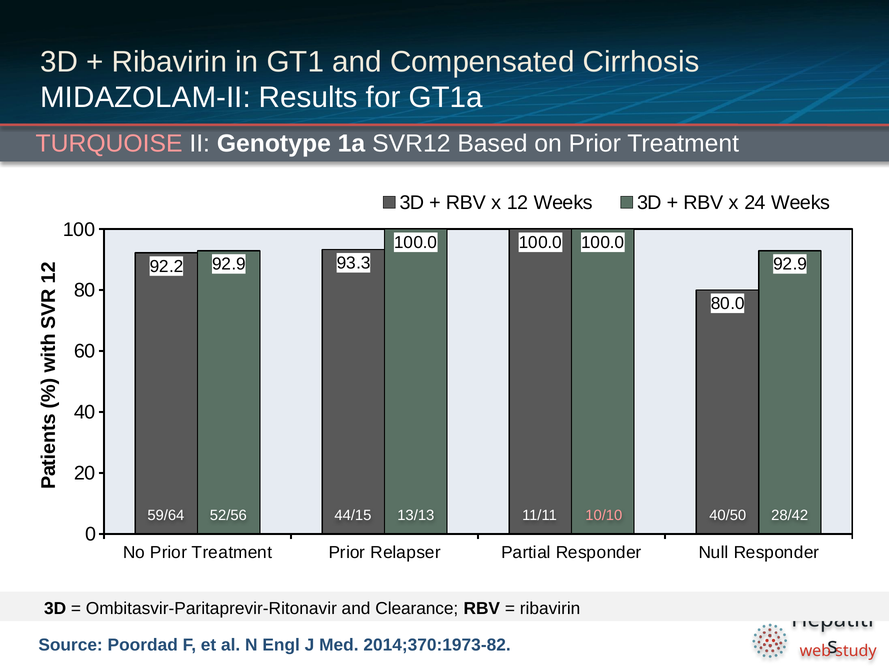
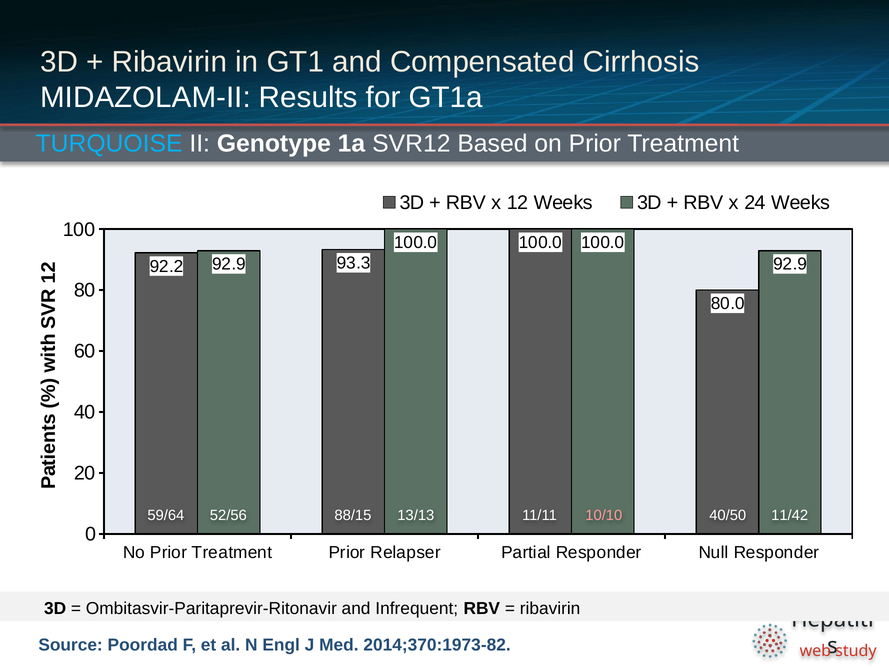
TURQUOISE colour: pink -> light blue
44/15: 44/15 -> 88/15
28/42: 28/42 -> 11/42
Clearance: Clearance -> Infrequent
